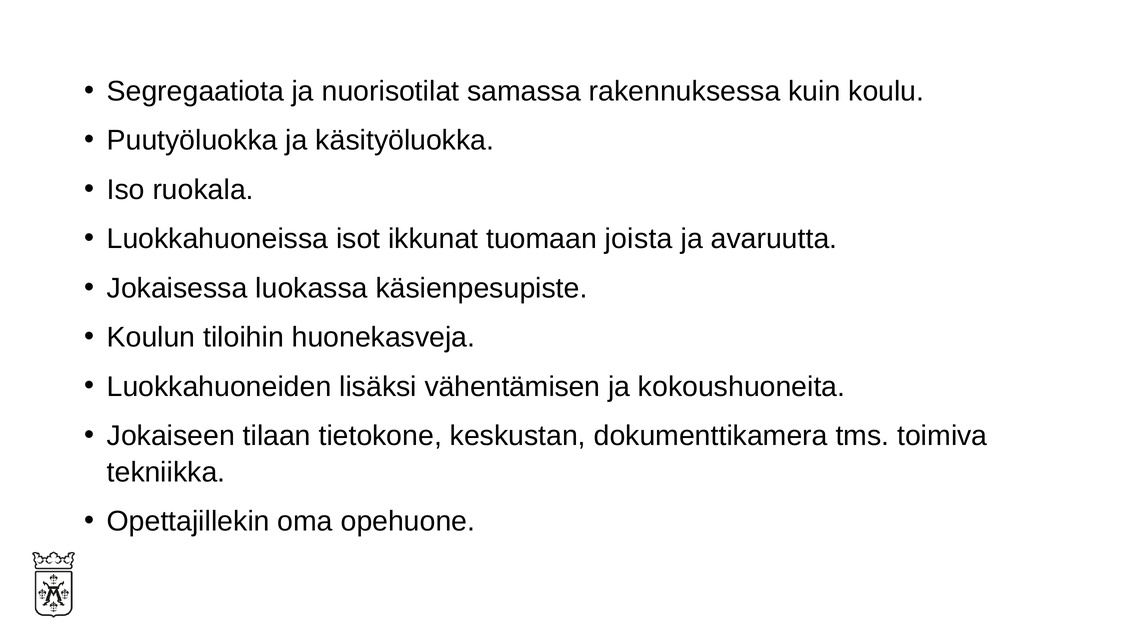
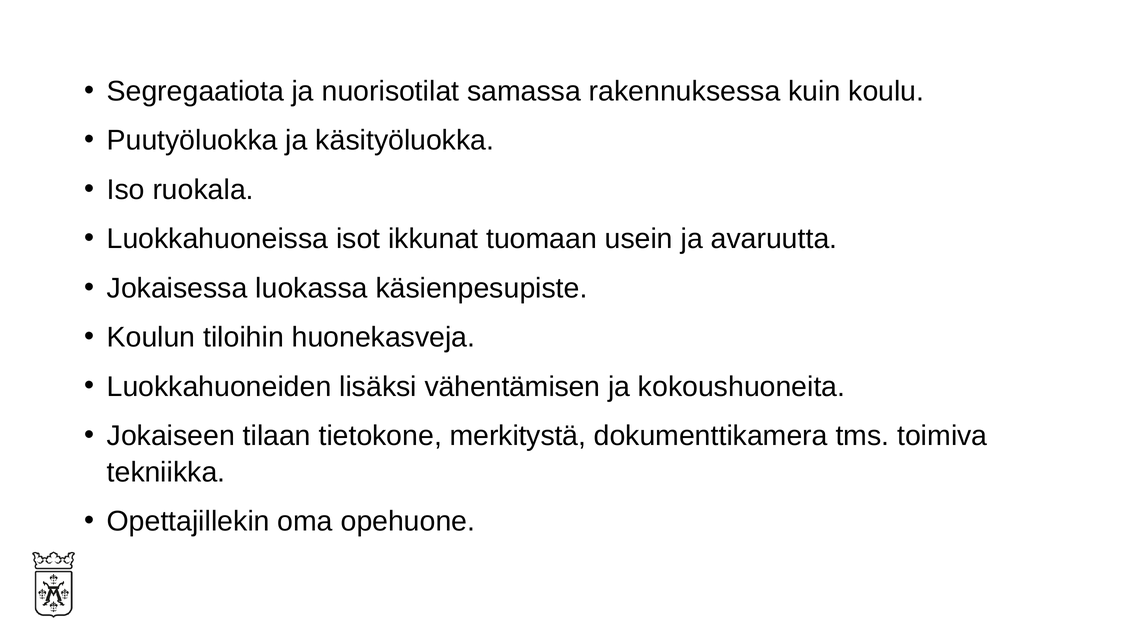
joista: joista -> usein
keskustan: keskustan -> merkitystä
